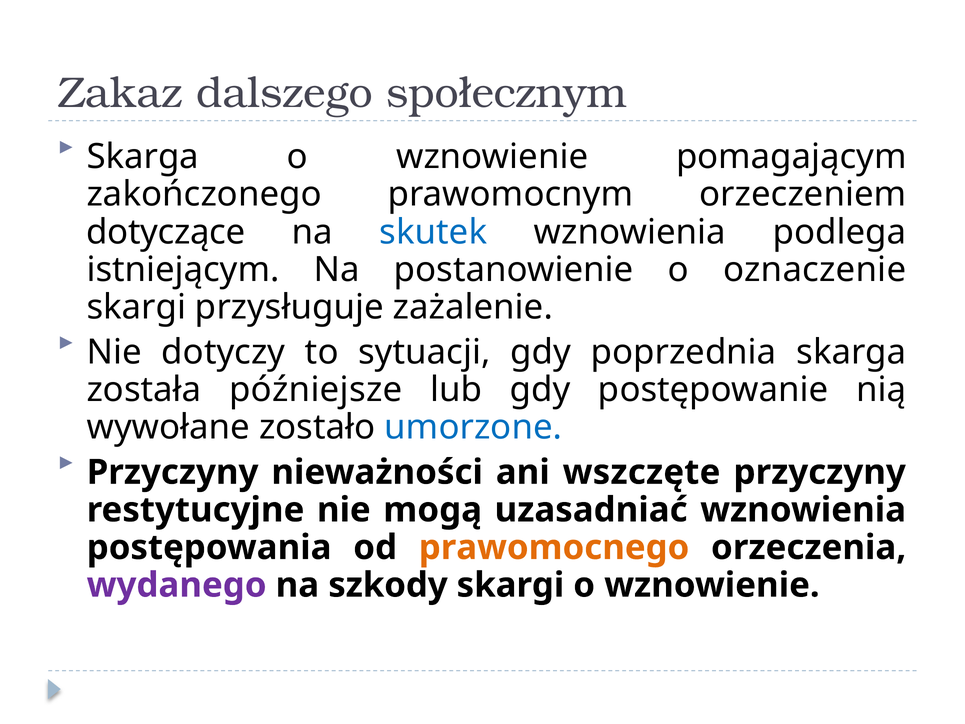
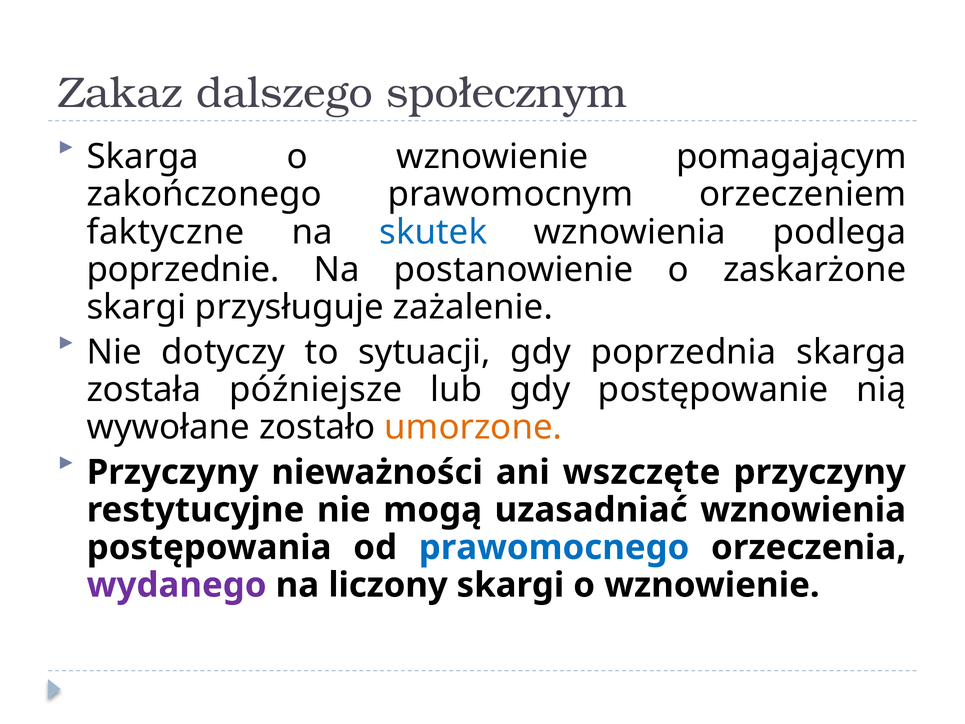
dotyczące: dotyczące -> faktyczne
istniejącym: istniejącym -> poprzednie
oznaczenie: oznaczenie -> zaskarżone
umorzone colour: blue -> orange
prawomocnego colour: orange -> blue
szkody: szkody -> liczony
